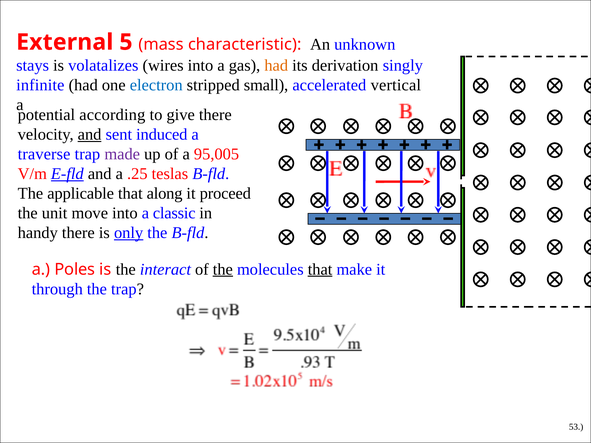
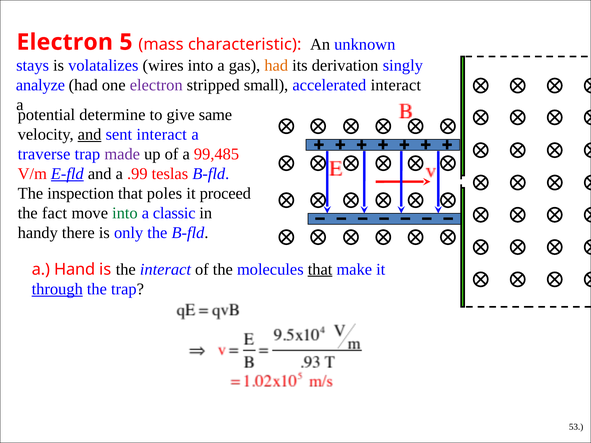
External at (65, 42): External -> Electron
infinite: infinite -> analyze
electron at (156, 85) colour: blue -> purple
accelerated vertical: vertical -> interact
according: according -> determine
give there: there -> same
sent induced: induced -> interact
95,005: 95,005 -> 99,485
.25: .25 -> .99
applicable: applicable -> inspection
along: along -> poles
unit: unit -> fact
into at (125, 213) colour: black -> green
only underline: present -> none
Poles: Poles -> Hand
the at (223, 269) underline: present -> none
through underline: none -> present
